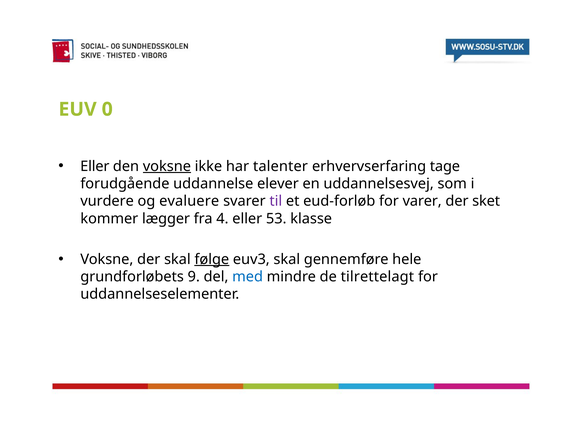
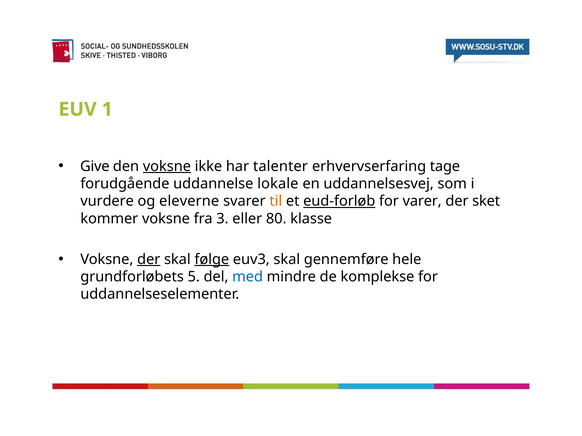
0: 0 -> 1
Eller at (95, 166): Eller -> Give
elever: elever -> lokale
evaluere: evaluere -> eleverne
til colour: purple -> orange
eud-forløb underline: none -> present
kommer lægger: lægger -> voksne
4: 4 -> 3
53: 53 -> 80
der at (149, 260) underline: none -> present
9: 9 -> 5
tilrettelagt: tilrettelagt -> komplekse
